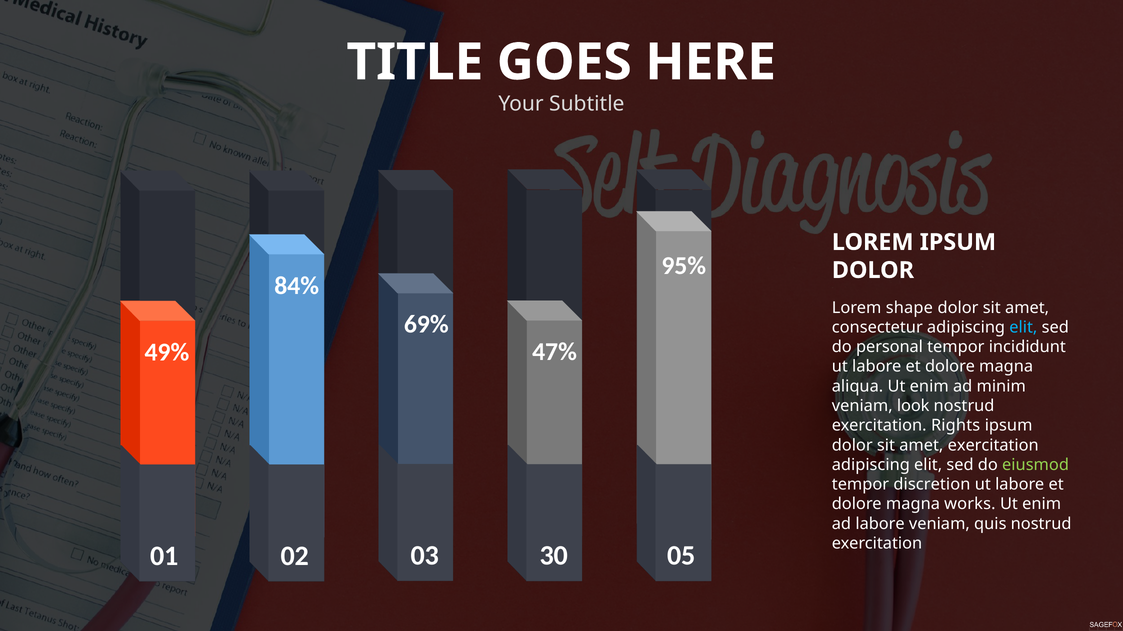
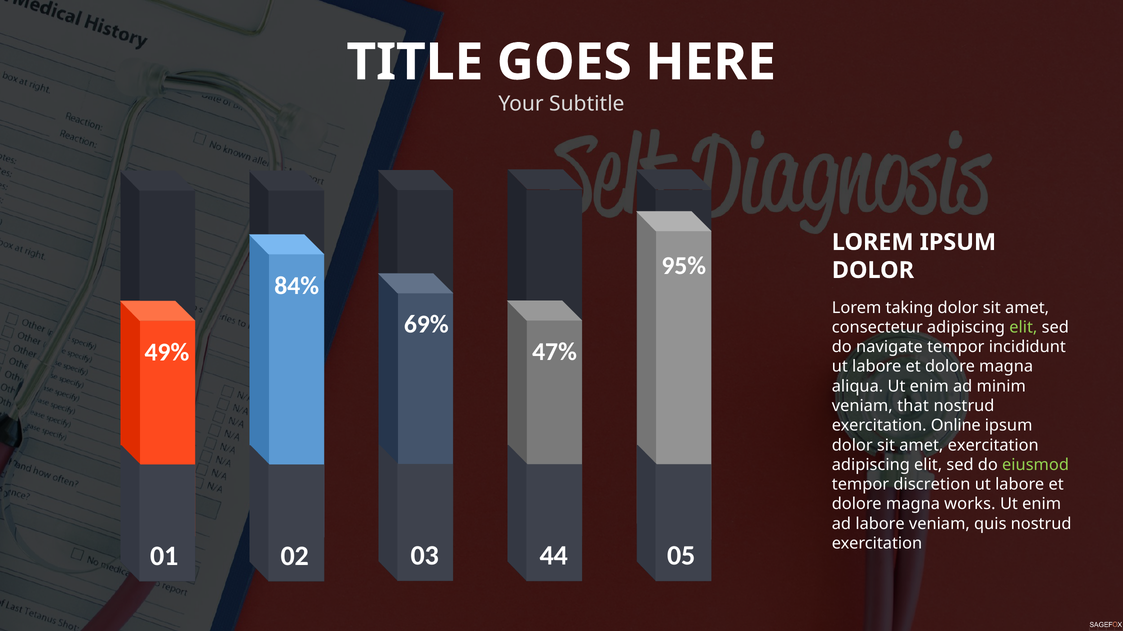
shape: shape -> taking
elit at (1023, 328) colour: light blue -> light green
personal: personal -> navigate
look: look -> that
Rights: Rights -> Online
30: 30 -> 44
